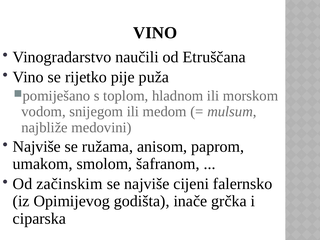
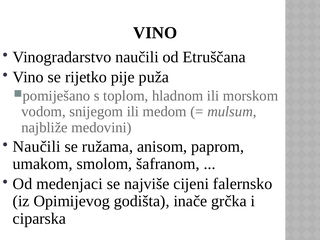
Najviše at (37, 147): Najviše -> Naučili
začinskim: začinskim -> medenjaci
